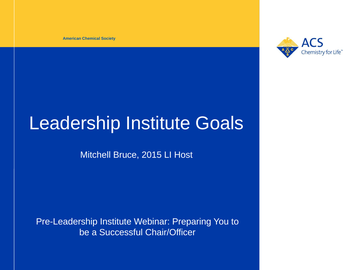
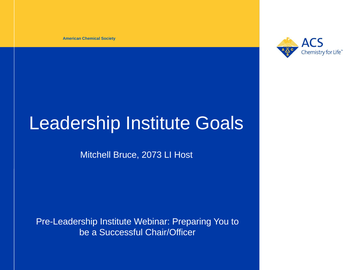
2015: 2015 -> 2073
